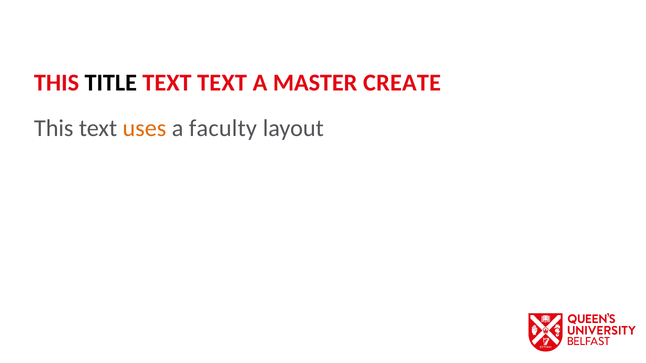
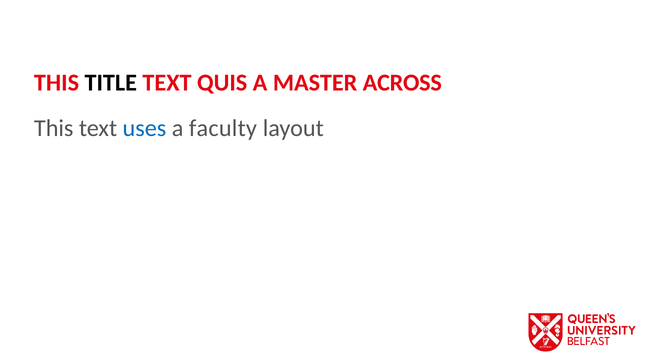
TEXT TEXT: TEXT -> QUIS
CREATE: CREATE -> ACROSS
uses colour: orange -> blue
